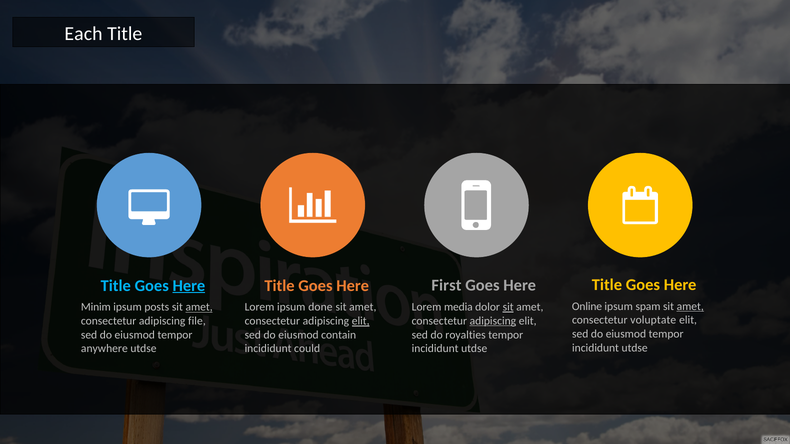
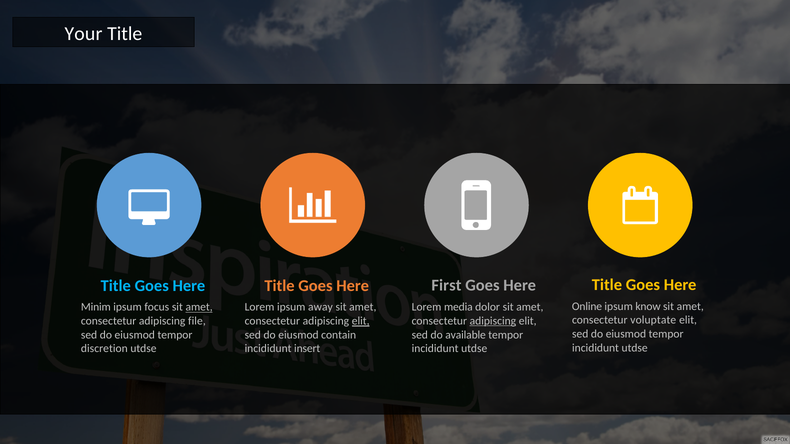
Each: Each -> Your
Here at (189, 286) underline: present -> none
spam: spam -> know
amet at (690, 307) underline: present -> none
sit at (508, 307) underline: present -> none
posts: posts -> focus
done: done -> away
royalties: royalties -> available
anywhere: anywhere -> discretion
could: could -> insert
